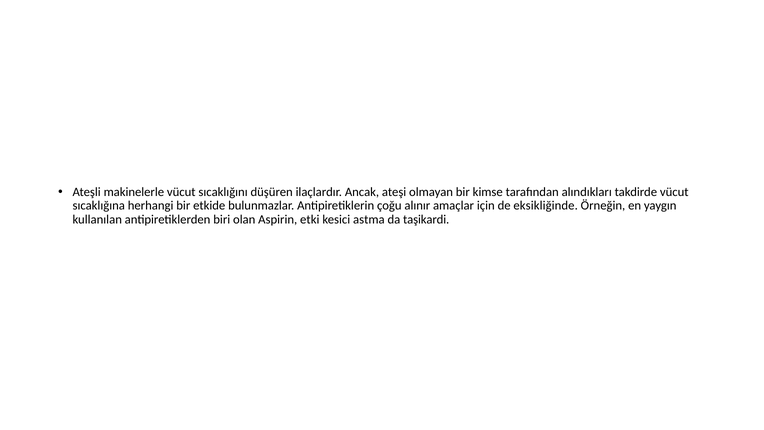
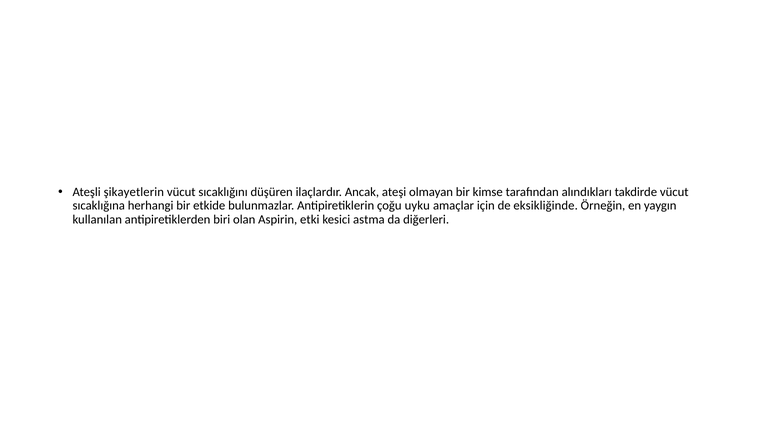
makinelerle: makinelerle -> şikayetlerin
alınır: alınır -> uyku
taşikardi: taşikardi -> diğerleri
